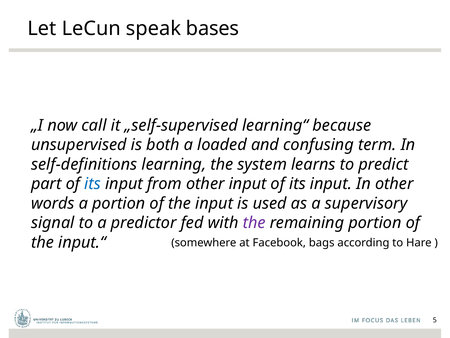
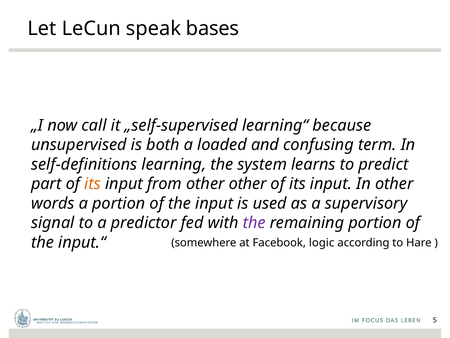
its at (93, 184) colour: blue -> orange
other input: input -> other
bags: bags -> logic
